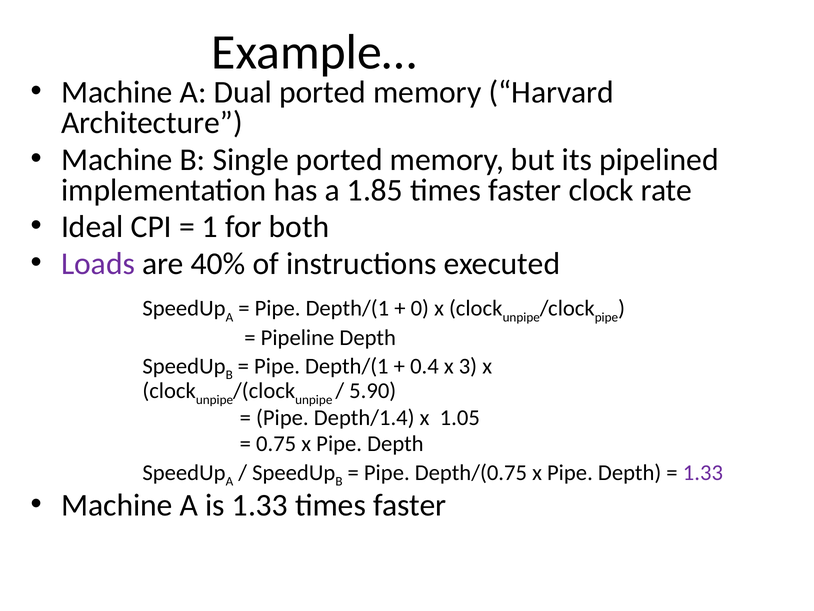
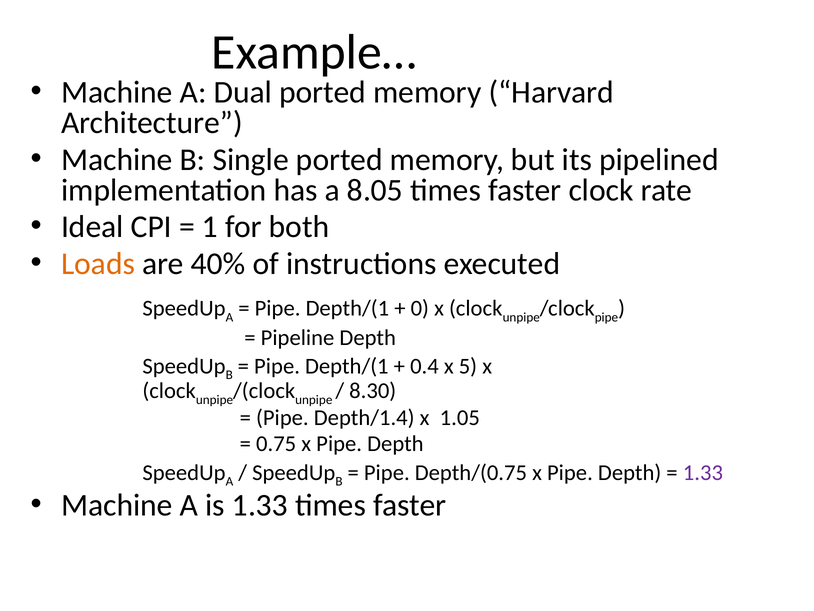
1.85: 1.85 -> 8.05
Loads colour: purple -> orange
3: 3 -> 5
5.90: 5.90 -> 8.30
